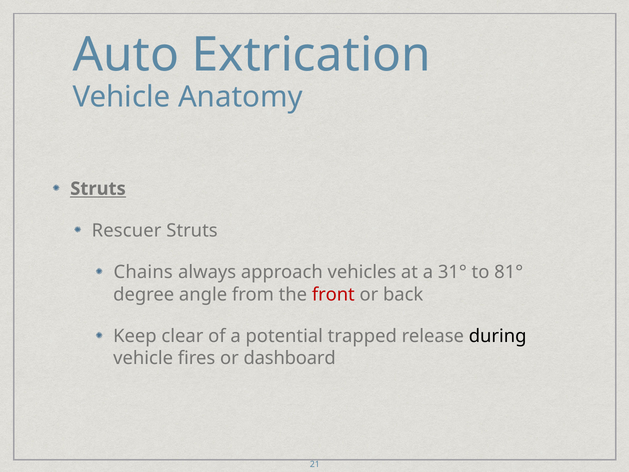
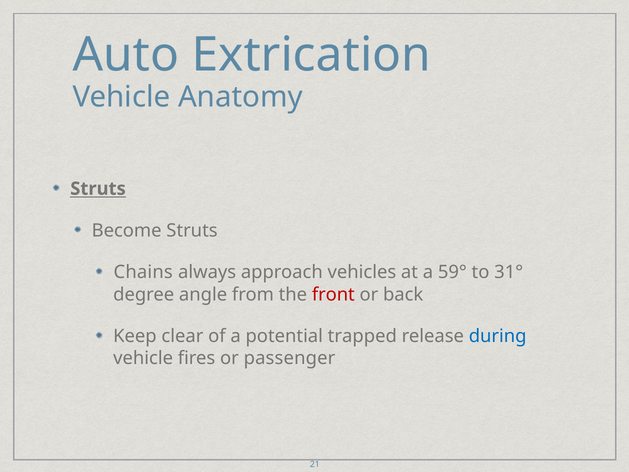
Rescuer: Rescuer -> Become
31°: 31° -> 59°
81°: 81° -> 31°
during colour: black -> blue
dashboard: dashboard -> passenger
